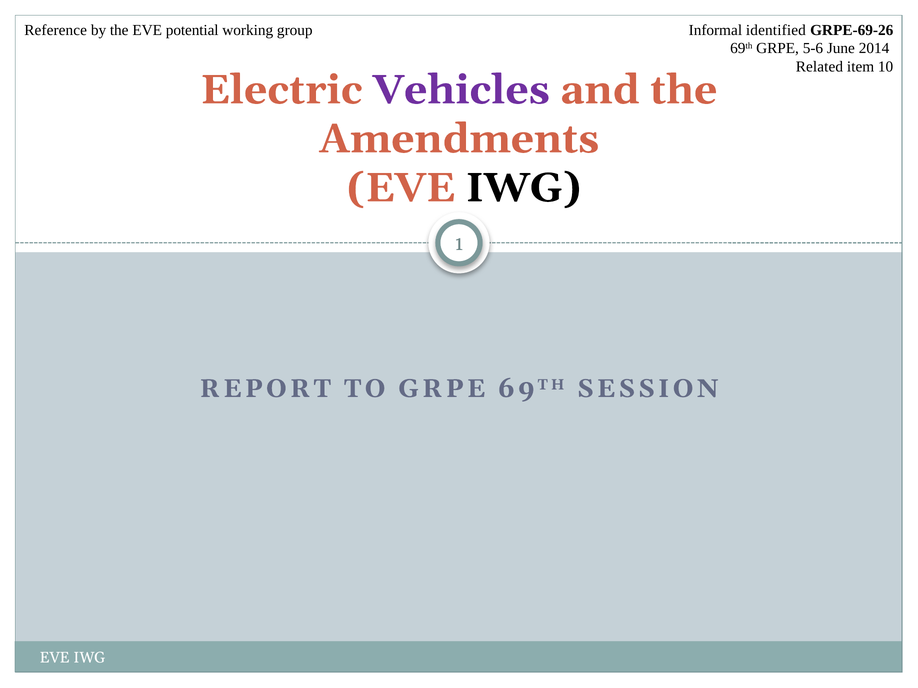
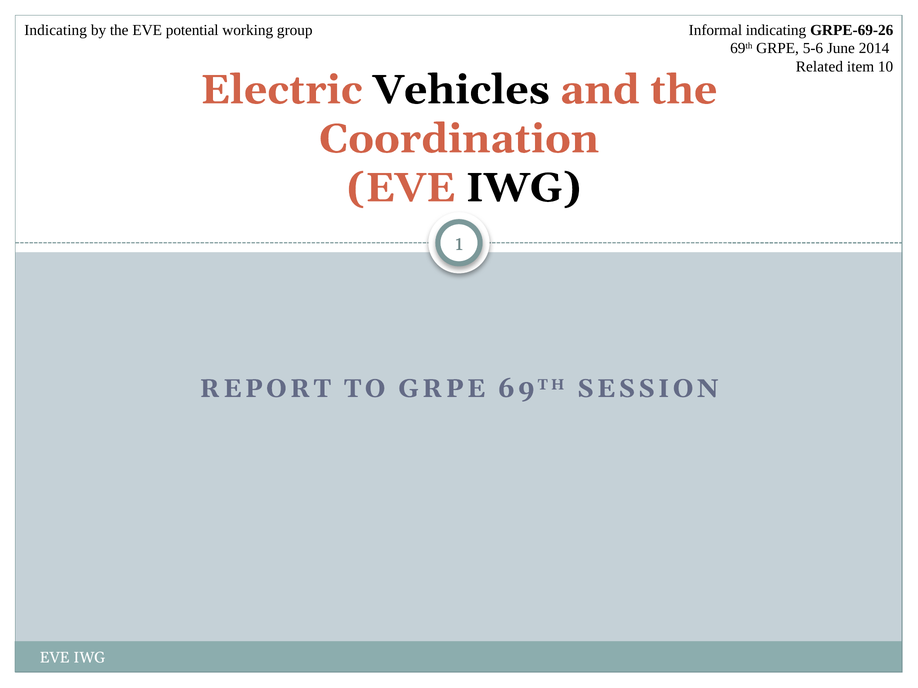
Reference at (56, 30): Reference -> Indicating
Informal identified: identified -> indicating
Vehicles colour: purple -> black
Amendments: Amendments -> Coordination
